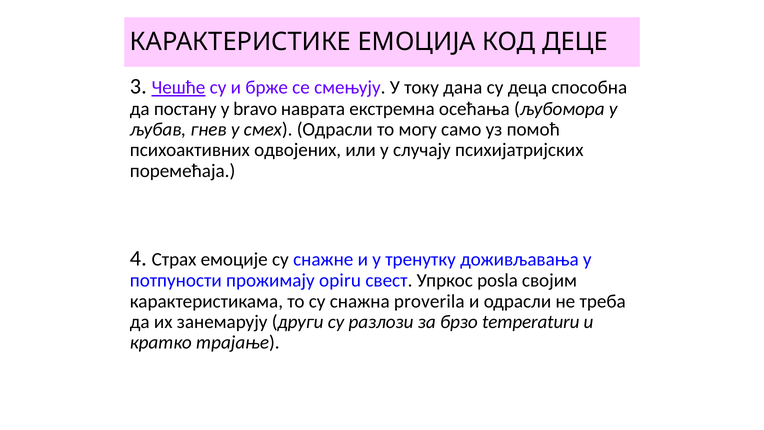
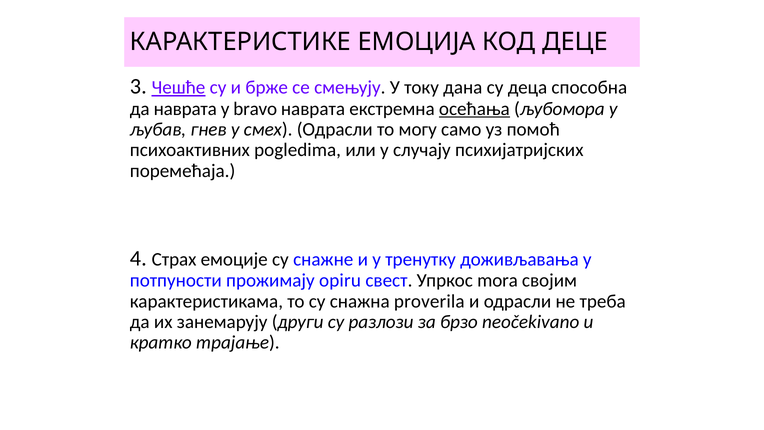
да постану: постану -> наврата
осећања underline: none -> present
одвојених: одвојених -> pogledima
posla: posla -> mora
temperaturu: temperaturu -> neočekivano
